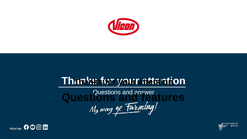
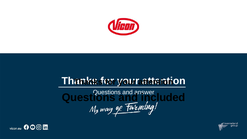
features: features -> included
